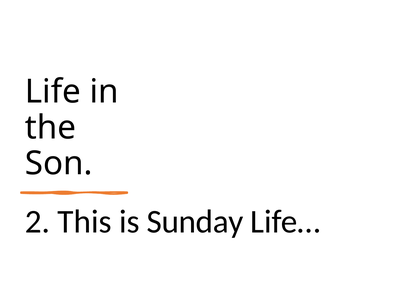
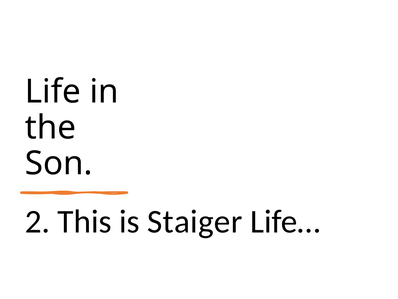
Sunday: Sunday -> Staiger
